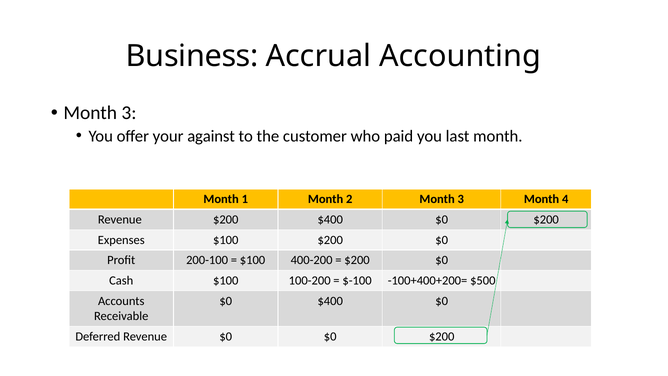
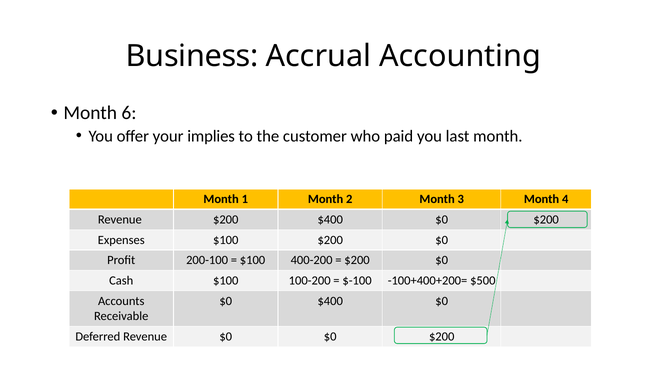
3 at (129, 113): 3 -> 6
against: against -> implies
